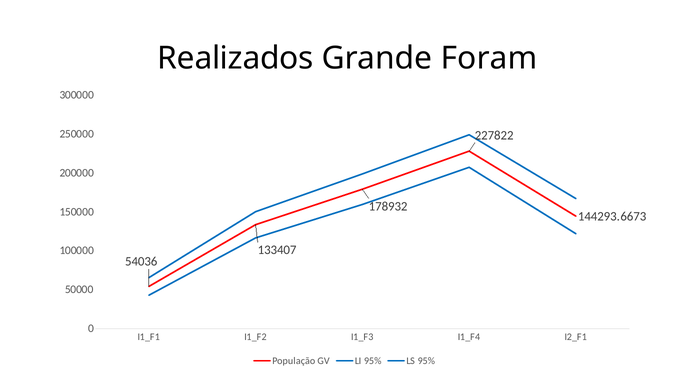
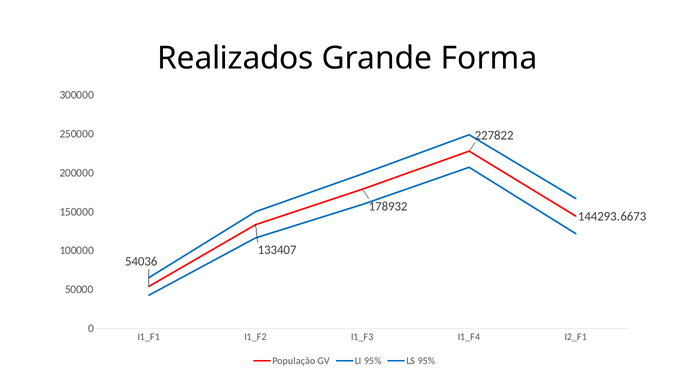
Foram: Foram -> Forma
